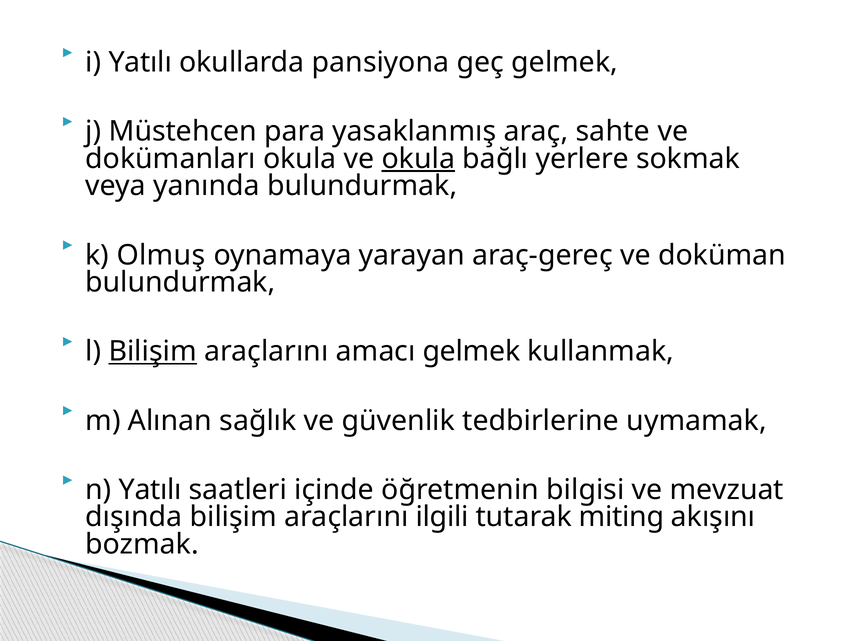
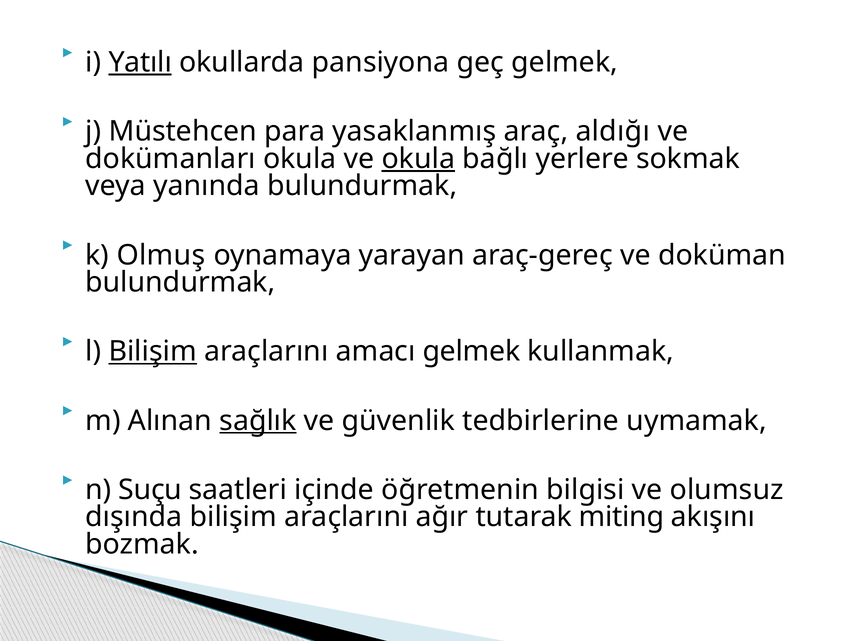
Yatılı at (140, 62) underline: none -> present
sahte: sahte -> aldığı
sağlık underline: none -> present
n Yatılı: Yatılı -> Suçu
mevzuat: mevzuat -> olumsuz
ilgili: ilgili -> ağır
